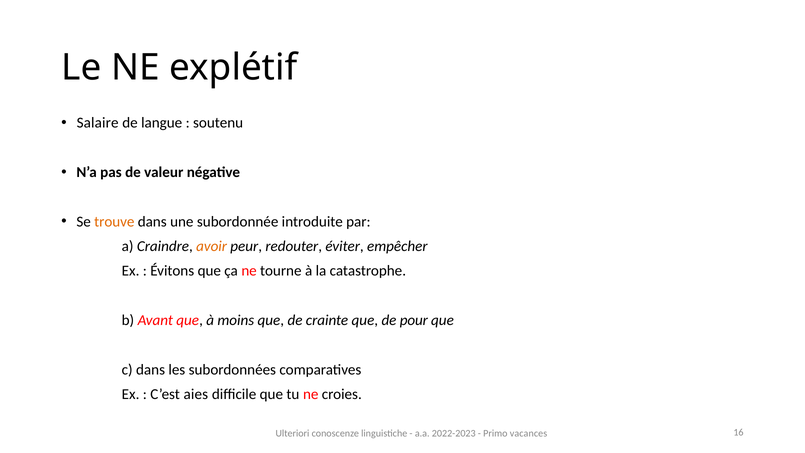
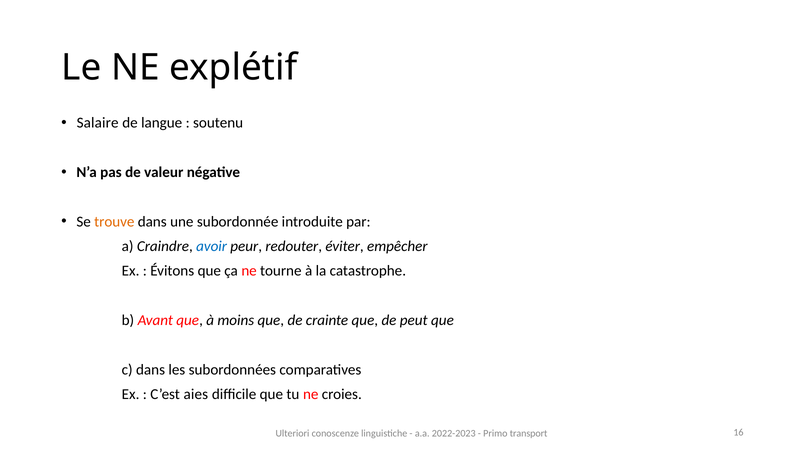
avoir colour: orange -> blue
pour: pour -> peut
vacances: vacances -> transport
